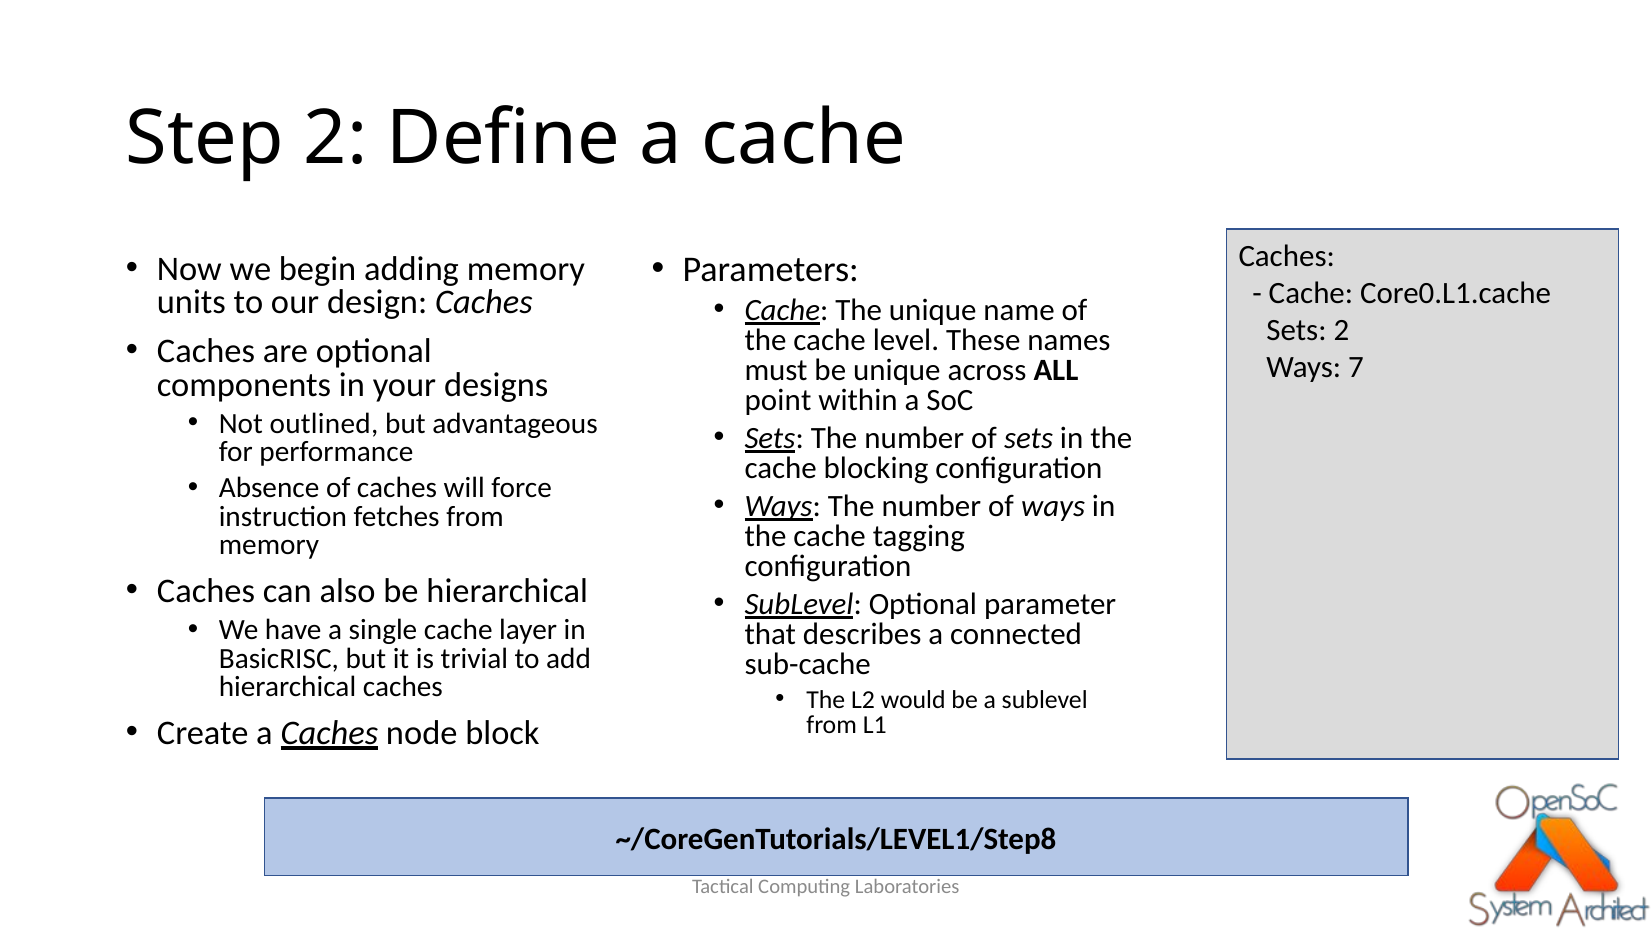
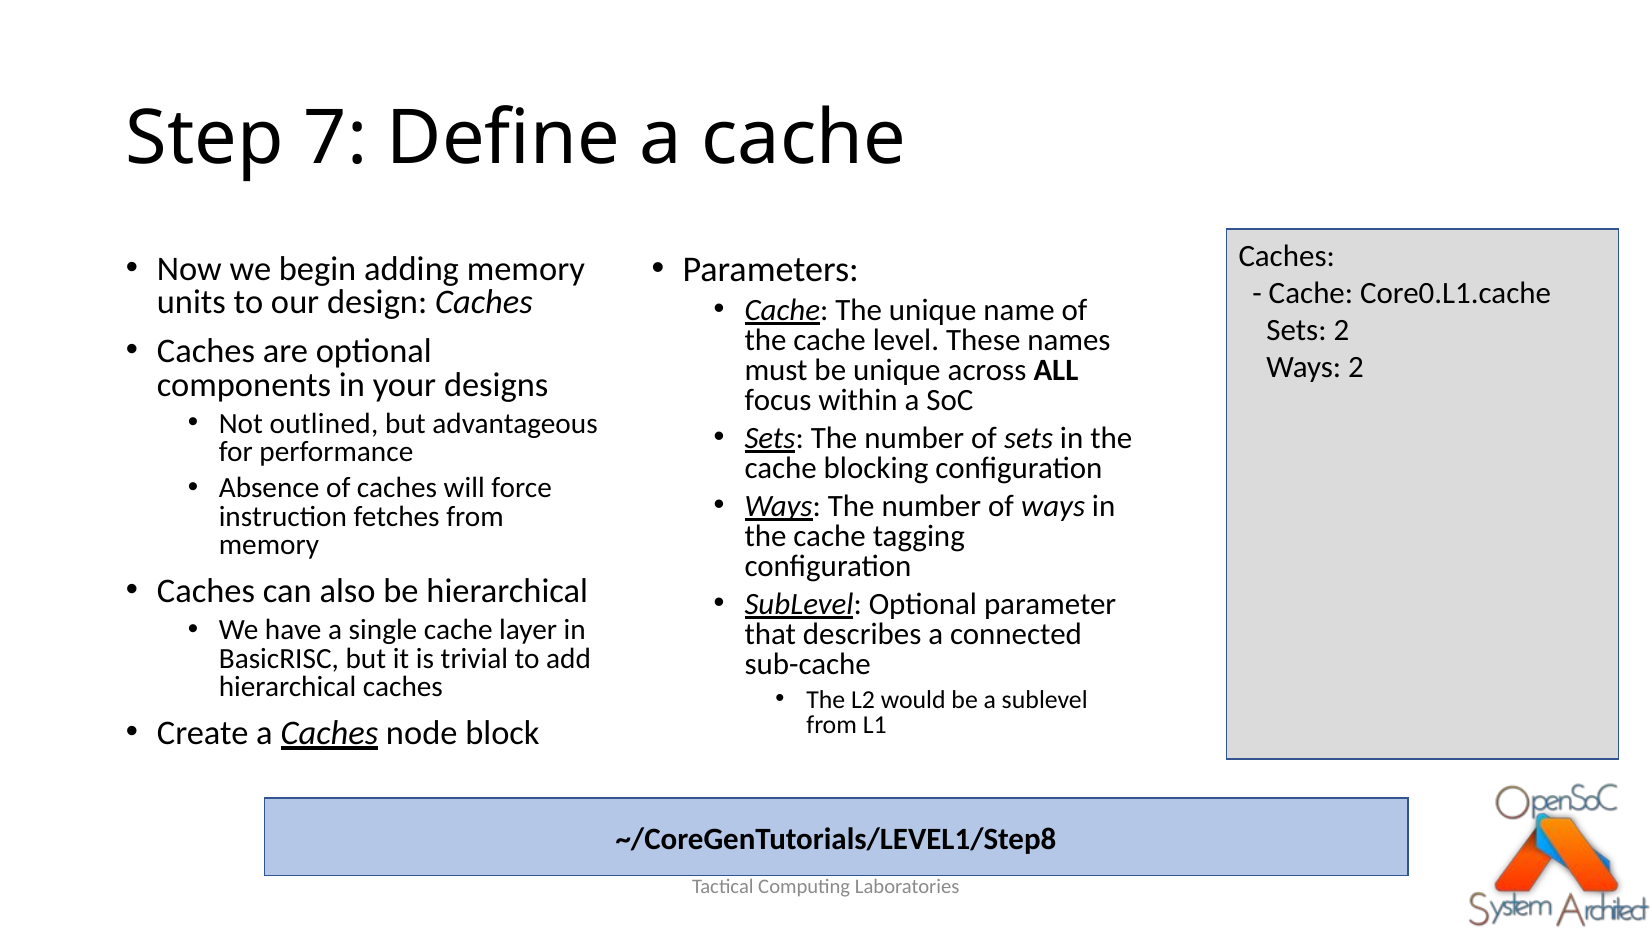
Step 2: 2 -> 7
Ways 7: 7 -> 2
point: point -> focus
